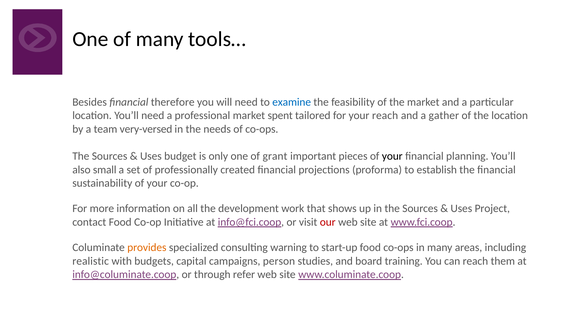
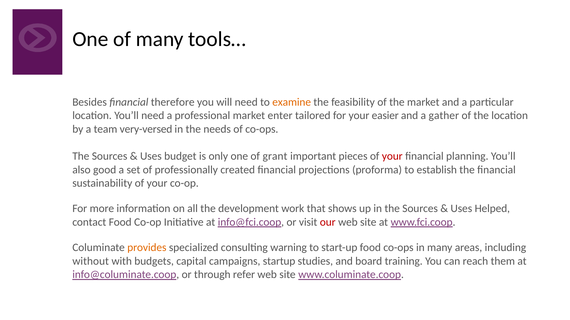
examine colour: blue -> orange
spent: spent -> enter
your reach: reach -> easier
your at (392, 156) colour: black -> red
small: small -> good
Project: Project -> Helped
realistic: realistic -> without
person: person -> startup
